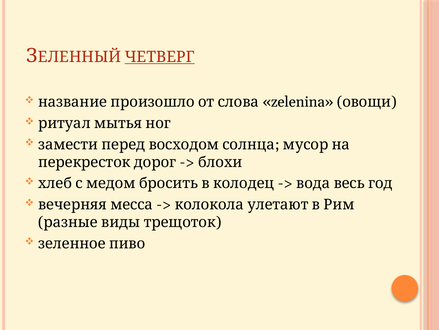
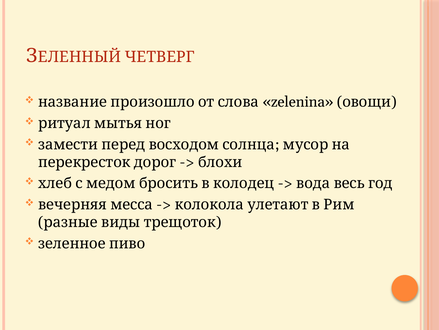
ЧЕТВЕРГ underline: present -> none
